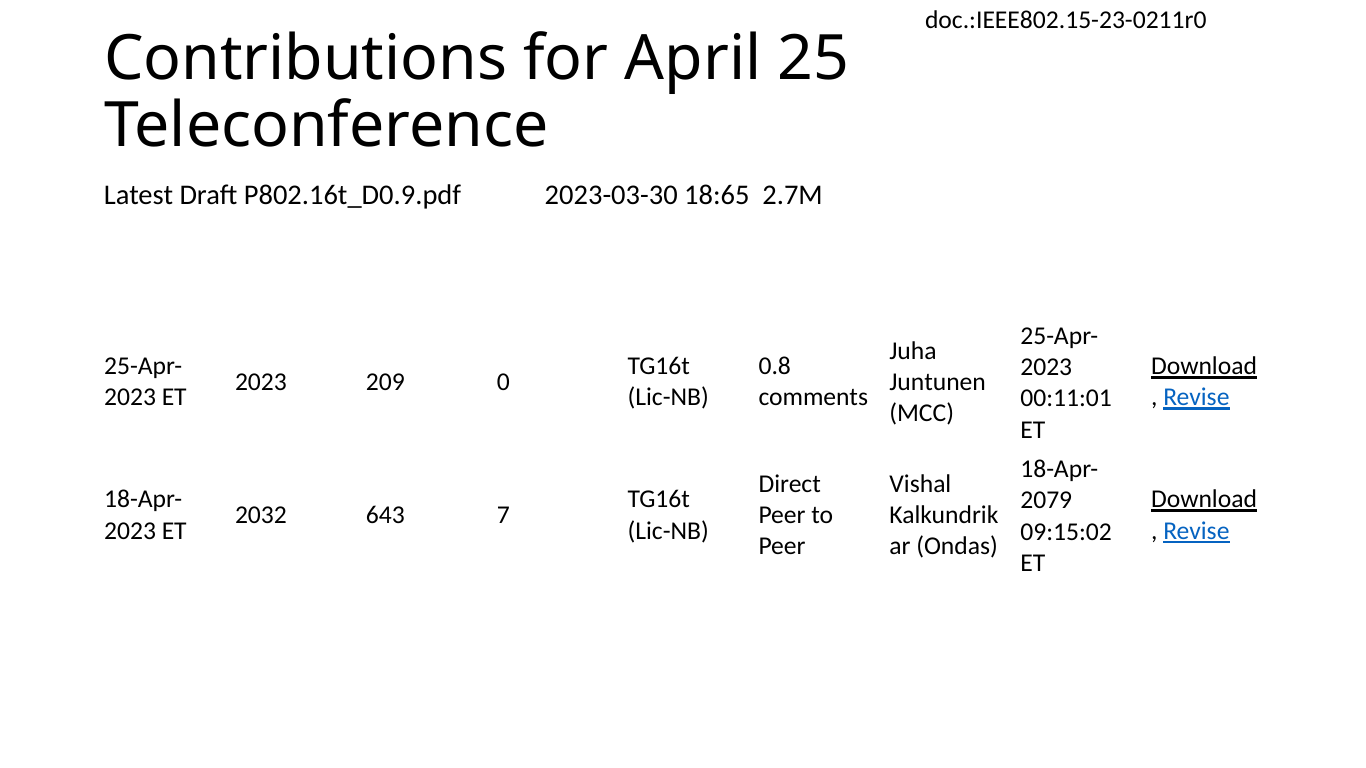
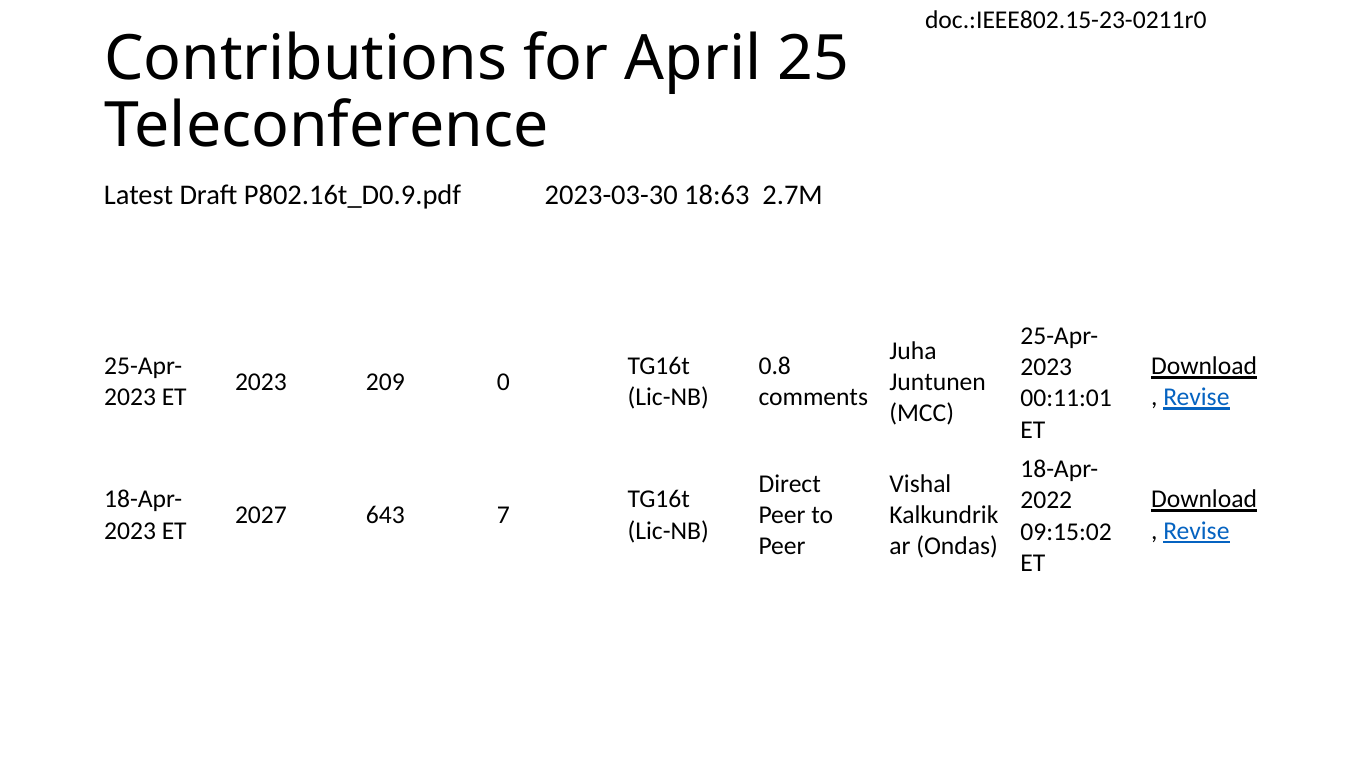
18:65: 18:65 -> 18:63
2079: 2079 -> 2022
2032: 2032 -> 2027
